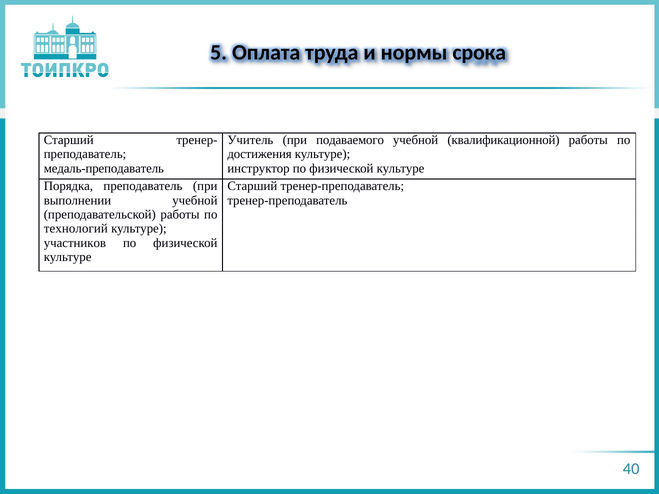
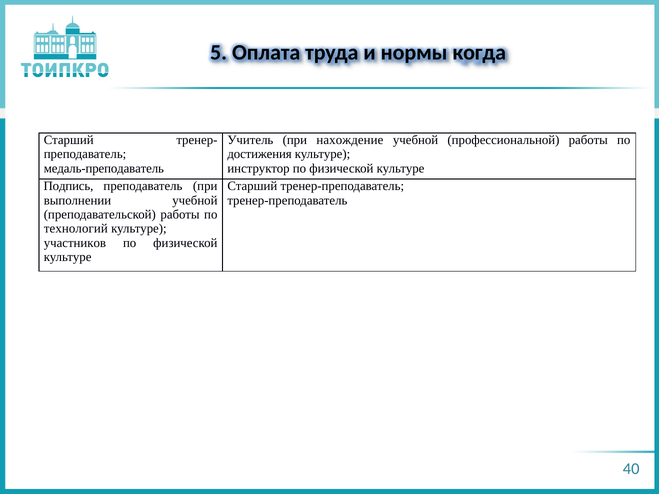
срока: срока -> когда
подаваемого: подаваемого -> нахождение
квалификационной: квалификационной -> профессиональной
Порядка: Порядка -> Подпись
